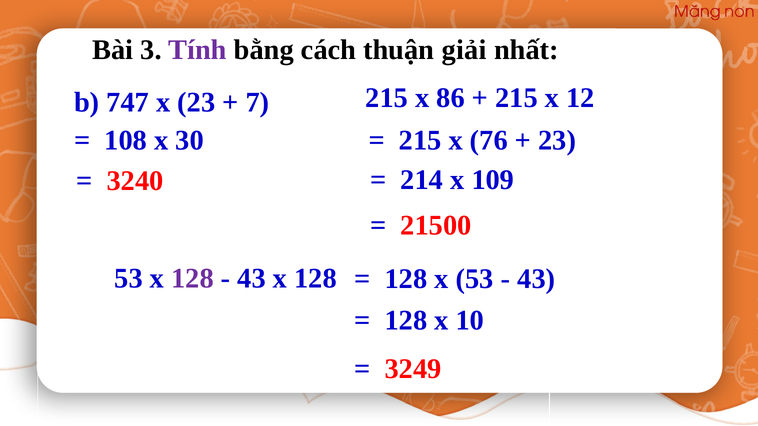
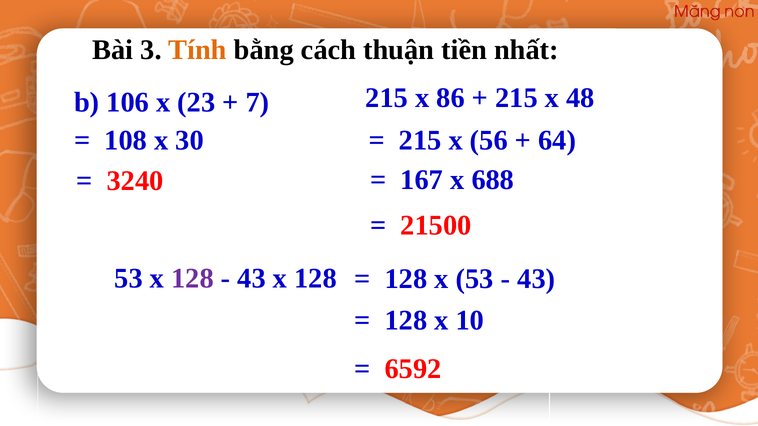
Tính colour: purple -> orange
giải: giải -> tiền
12: 12 -> 48
747: 747 -> 106
76: 76 -> 56
23 at (557, 141): 23 -> 64
214: 214 -> 167
109: 109 -> 688
3249: 3249 -> 6592
